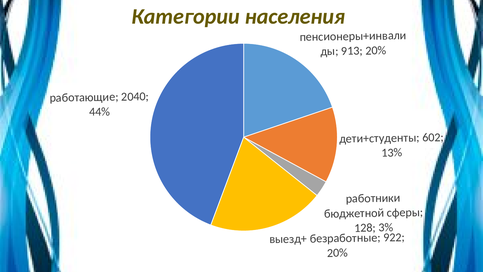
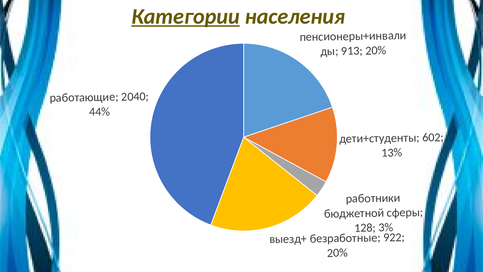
Категории underline: none -> present
